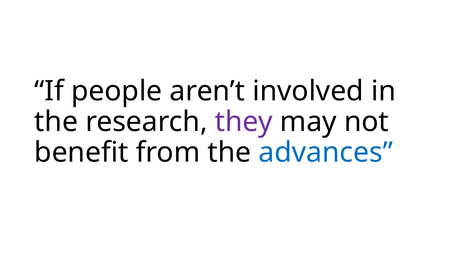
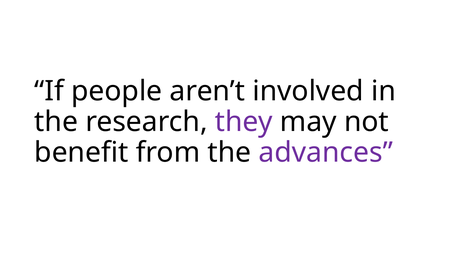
advances colour: blue -> purple
